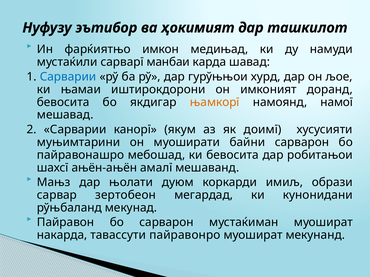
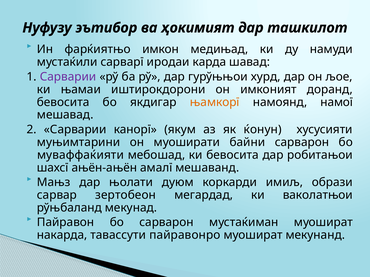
манбаи: манбаи -> иродаи
Сарварии at (68, 77) colour: blue -> purple
доимї: доимї -> ќонун
пайравонашро: пайравонашро -> муваффаќияти
кунонидани: кунонидани -> ваколатњои
